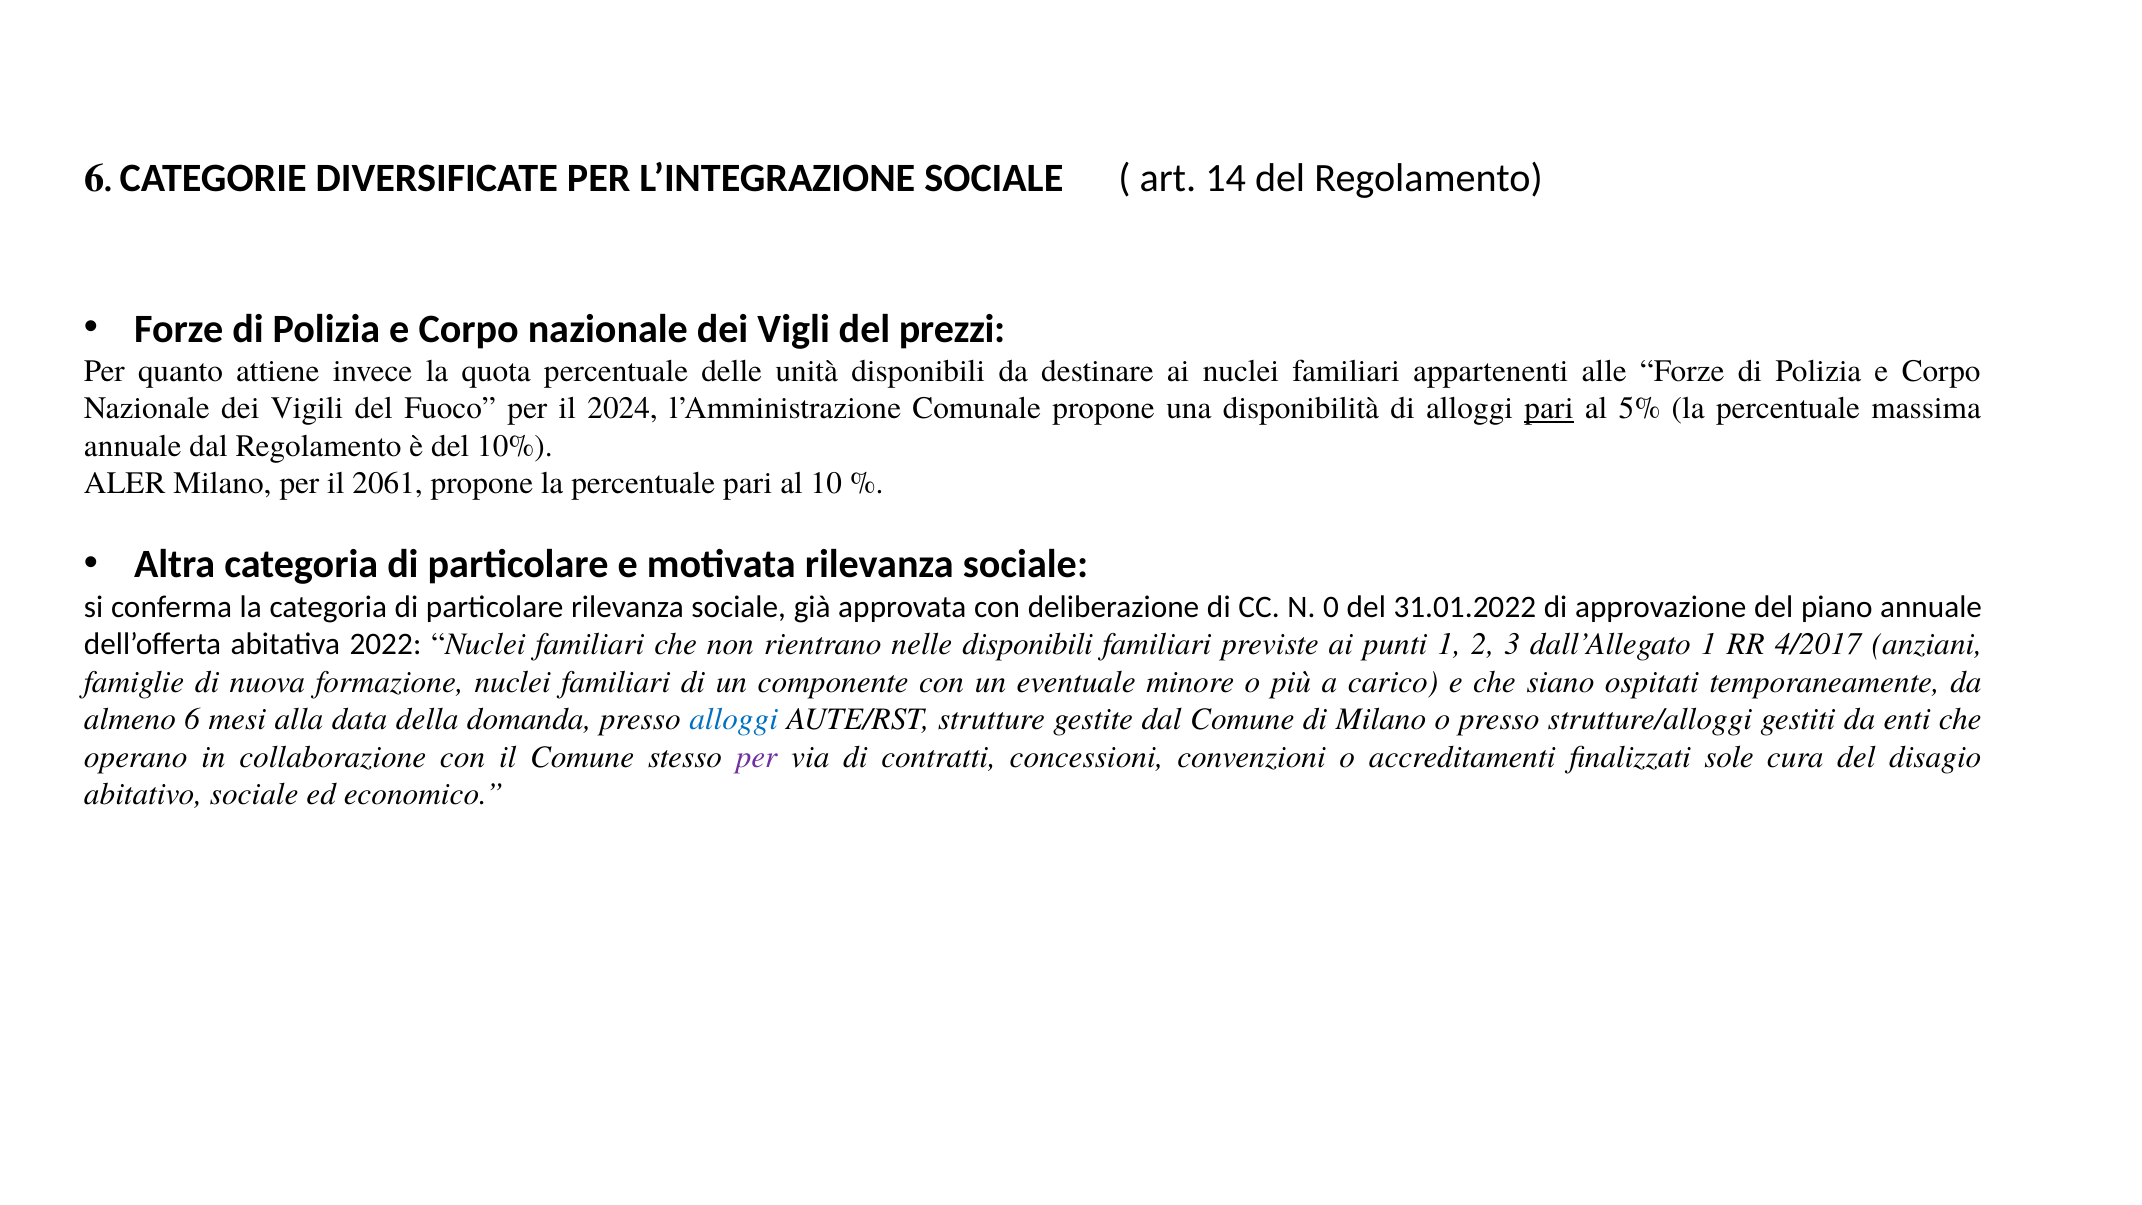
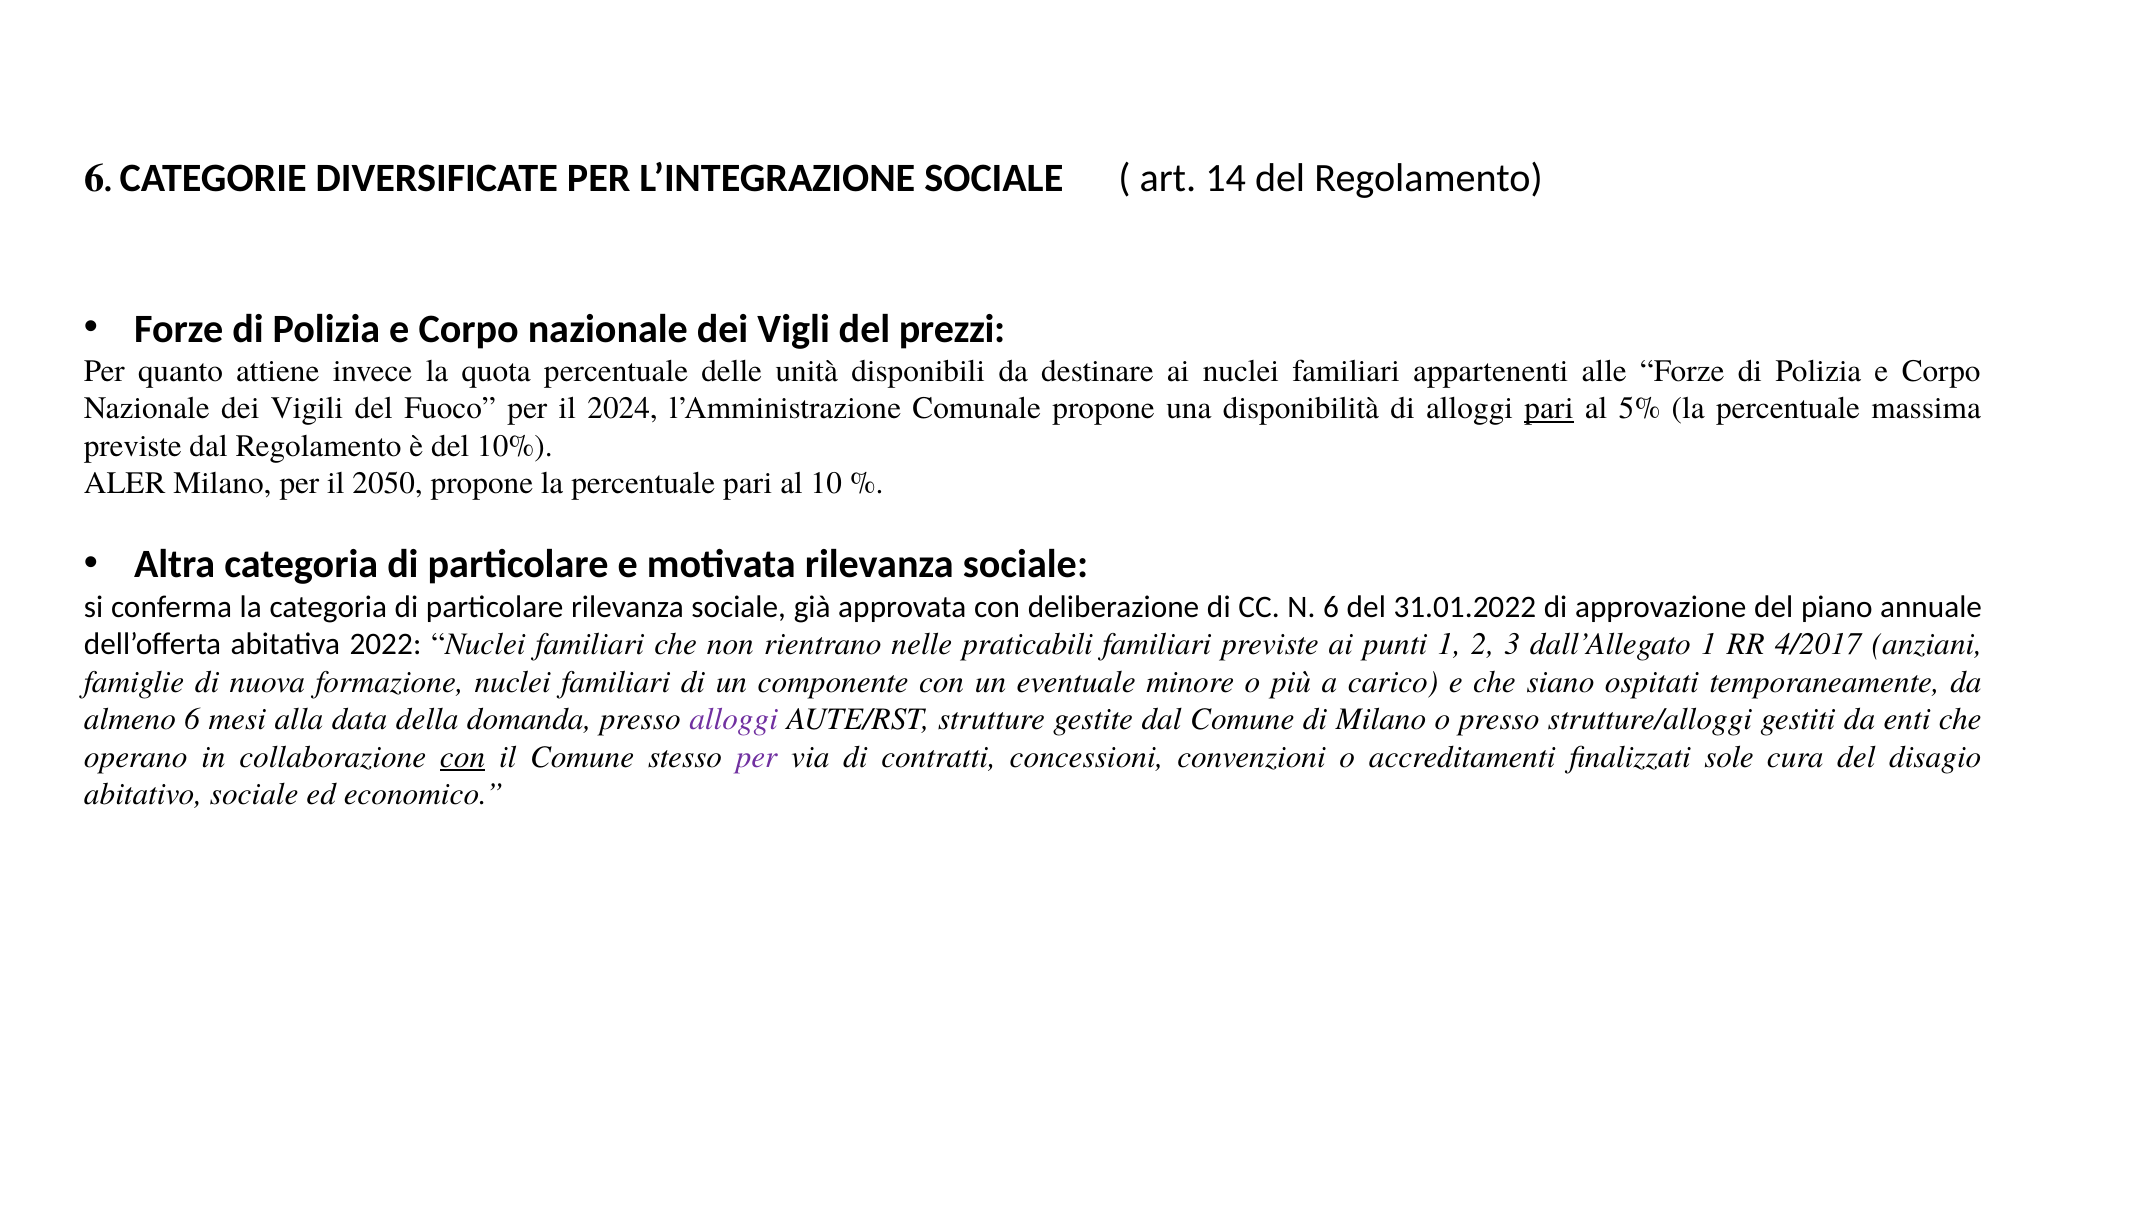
annuale at (133, 446): annuale -> previste
2061: 2061 -> 2050
N 0: 0 -> 6
nelle disponibili: disponibili -> praticabili
alloggi at (734, 719) colour: blue -> purple
con at (463, 757) underline: none -> present
